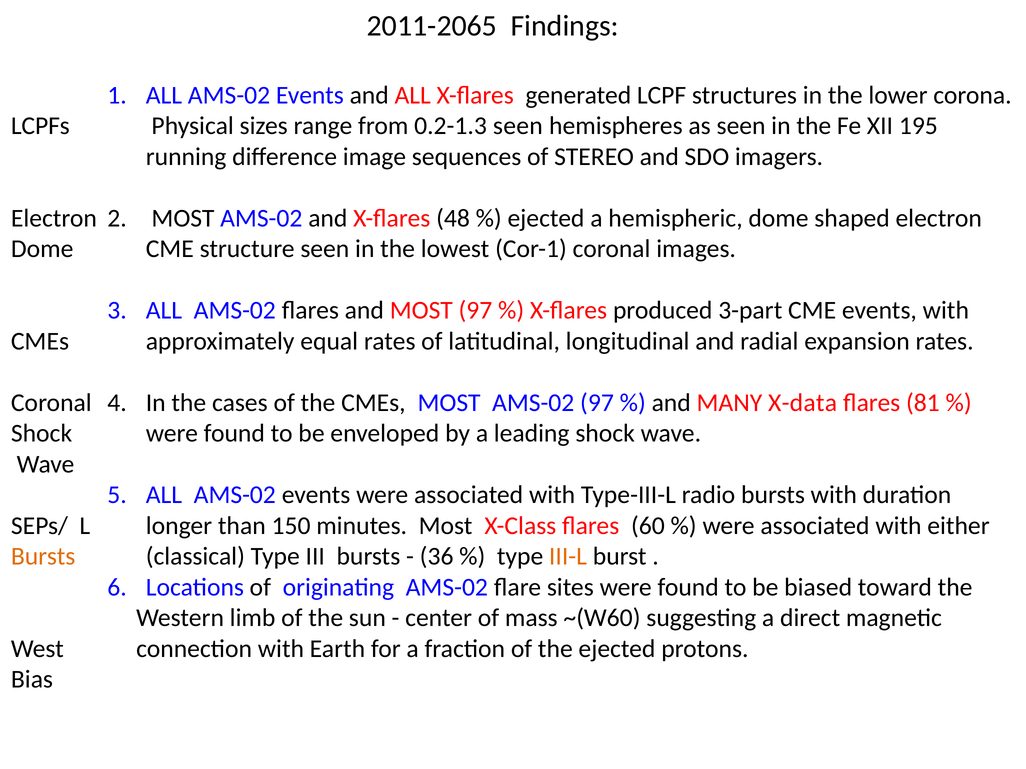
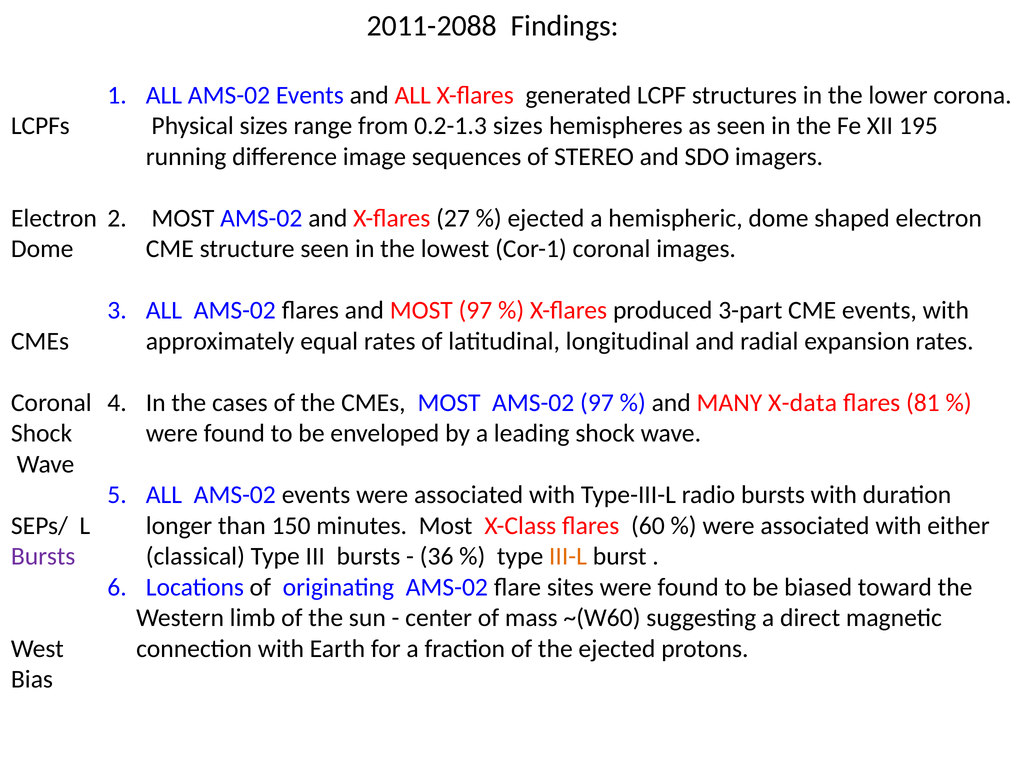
2011-2065: 2011-2065 -> 2011-2088
0.2-1.3 seen: seen -> sizes
48: 48 -> 27
Bursts at (43, 557) colour: orange -> purple
